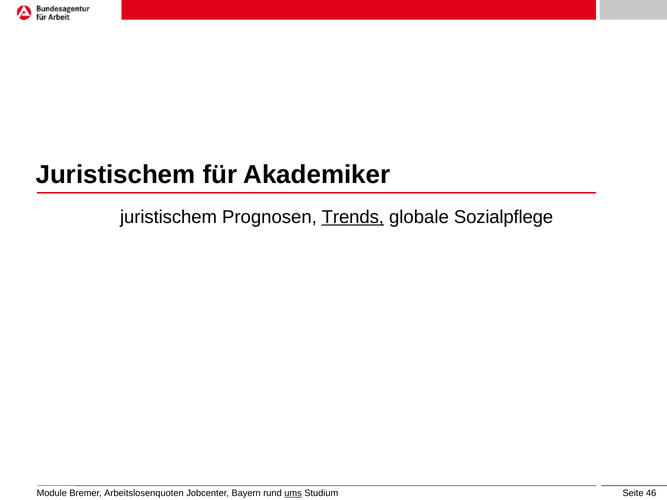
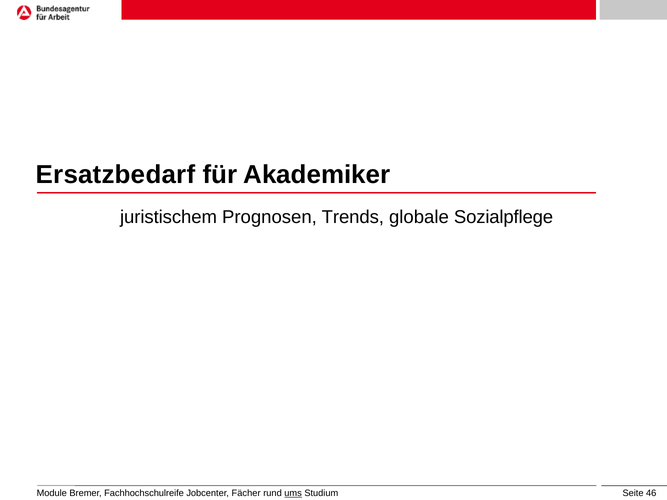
Juristischem at (116, 175): Juristischem -> Ersatzbedarf
Trends underline: present -> none
Arbeitslosenquoten: Arbeitslosenquoten -> Fachhochschulreife
Bayern: Bayern -> Fächer
